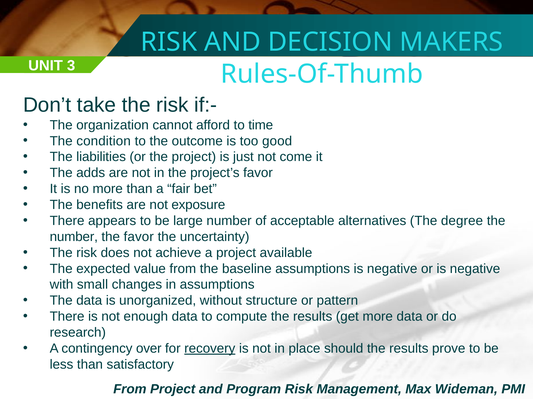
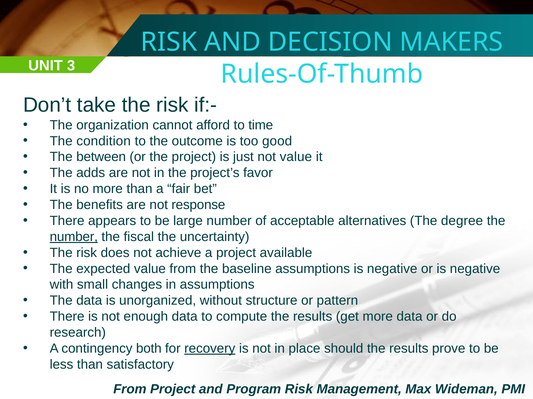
liabilities: liabilities -> between
not come: come -> value
exposure: exposure -> response
number at (74, 237) underline: none -> present
the favor: favor -> fiscal
over: over -> both
